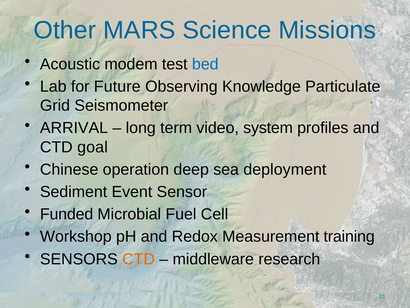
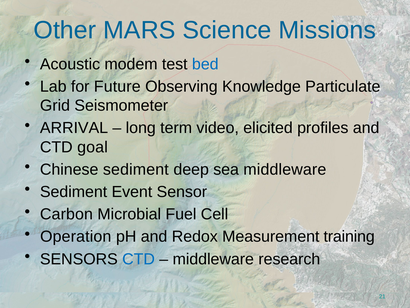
system: system -> elicited
Chinese operation: operation -> sediment
sea deployment: deployment -> middleware
Funded: Funded -> Carbon
Workshop: Workshop -> Operation
CTD at (139, 259) colour: orange -> blue
